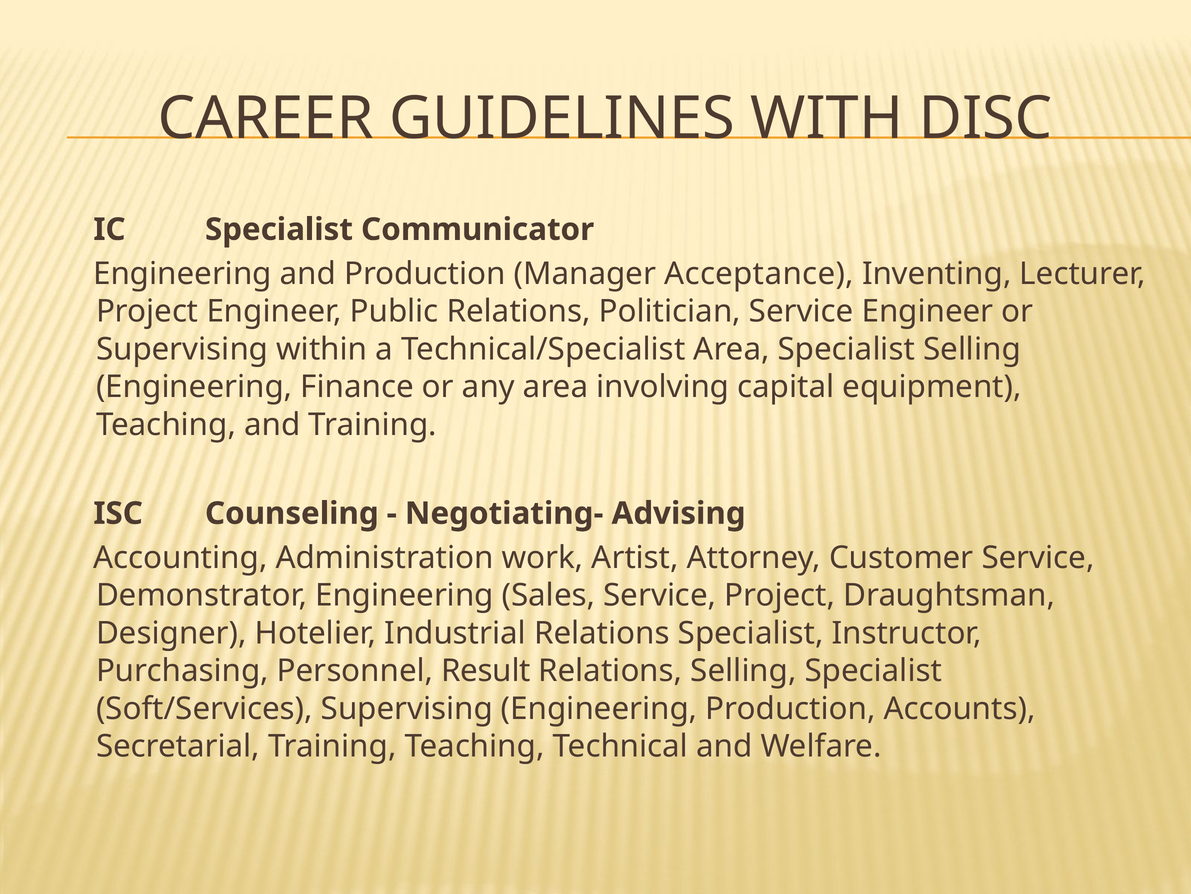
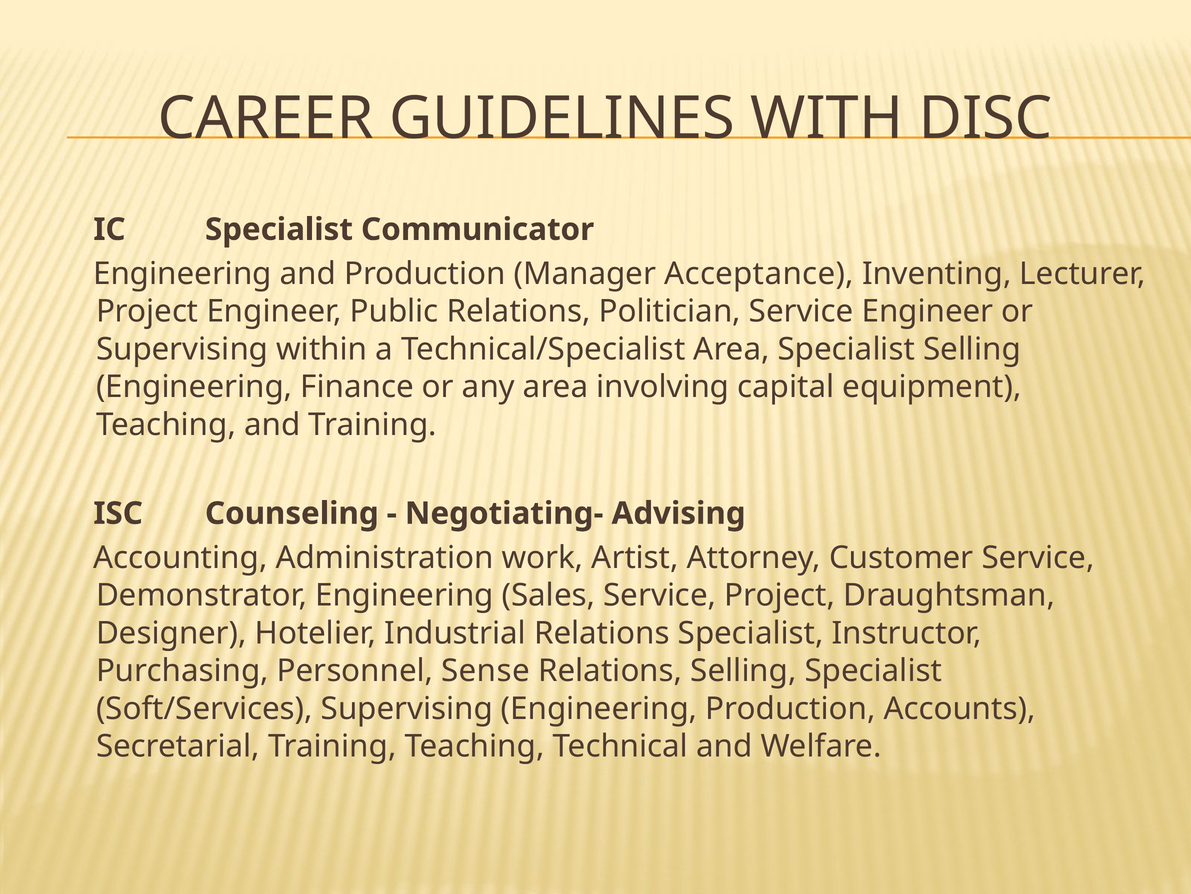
Result: Result -> Sense
